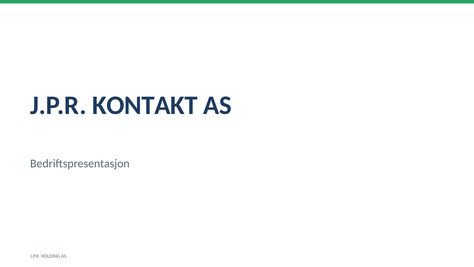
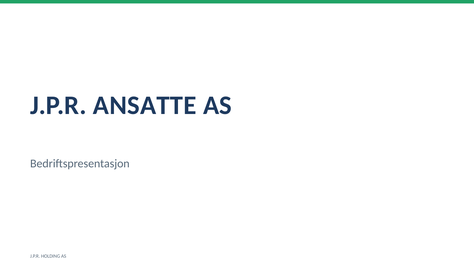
KONTAKT: KONTAKT -> ANSATTE
